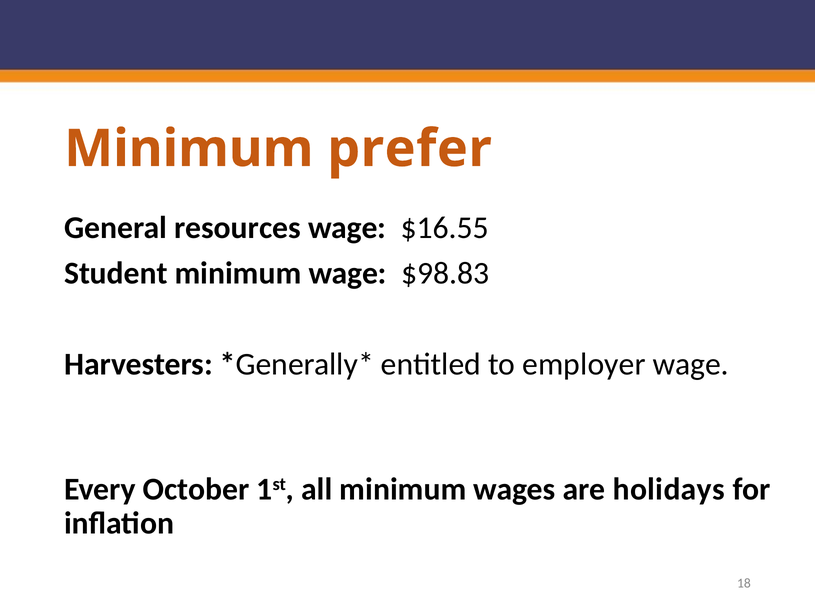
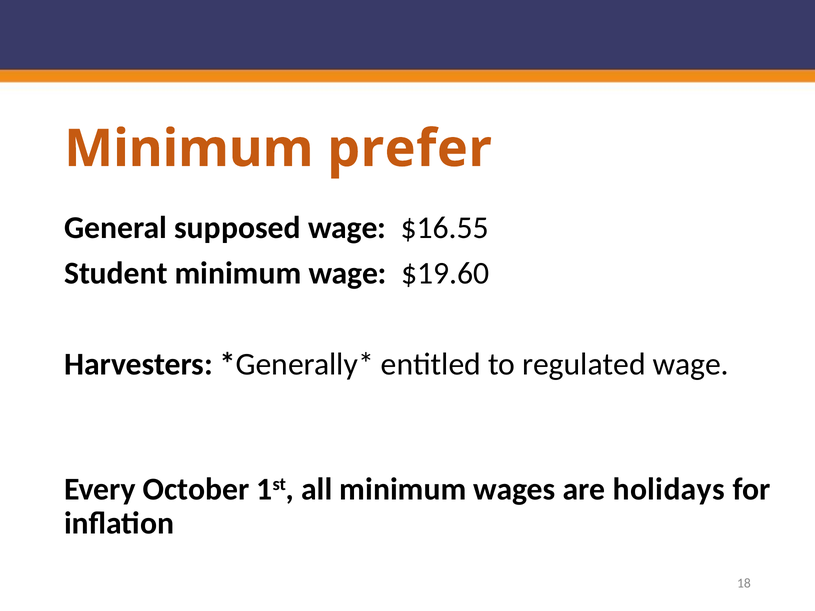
resources: resources -> supposed
$98.83: $98.83 -> $19.60
employer: employer -> regulated
